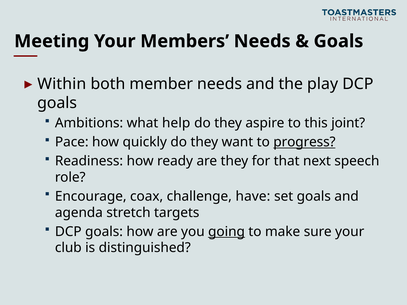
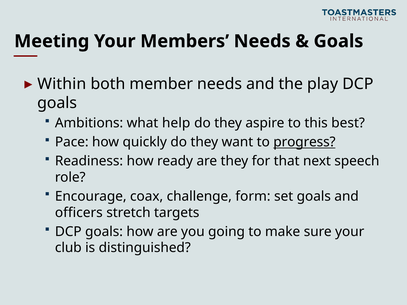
joint: joint -> best
have: have -> form
agenda: agenda -> officers
going underline: present -> none
